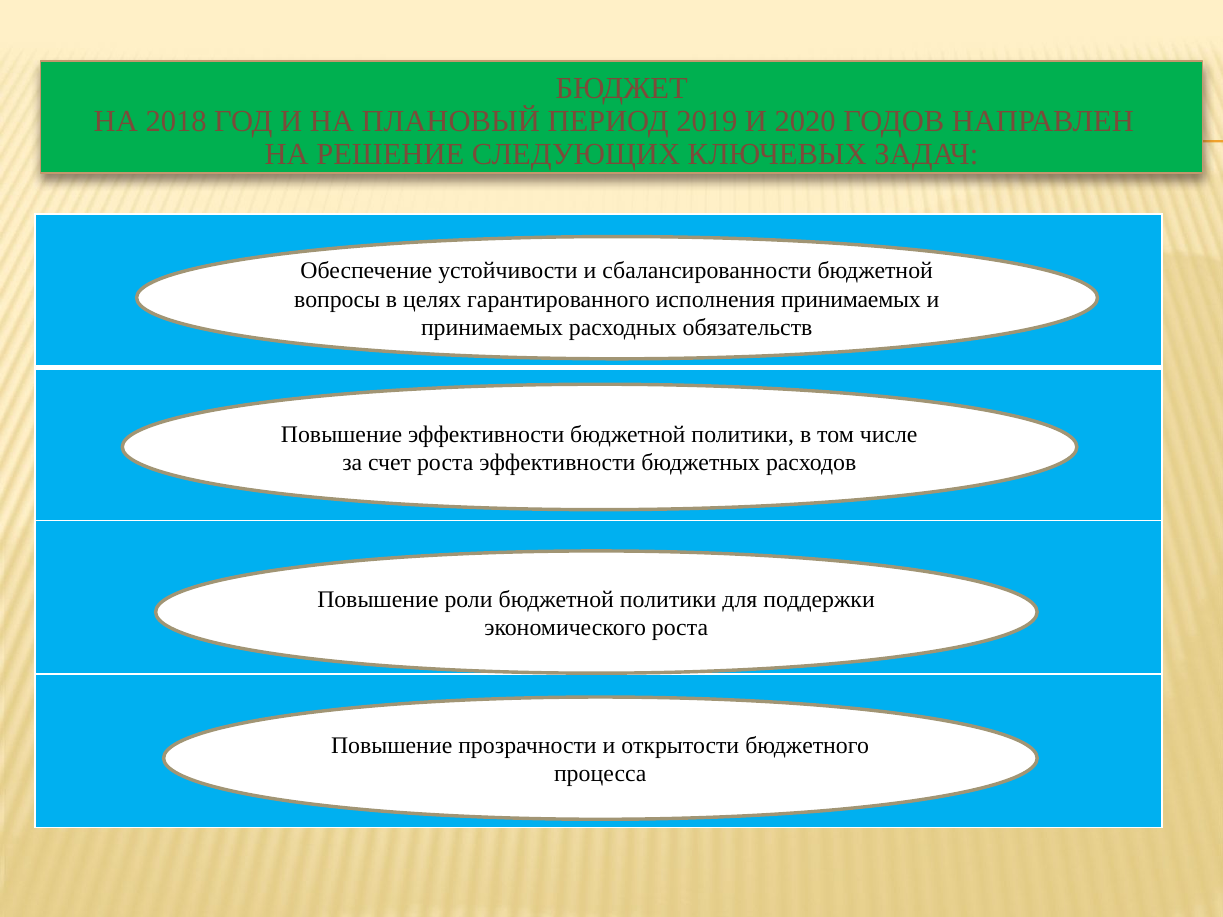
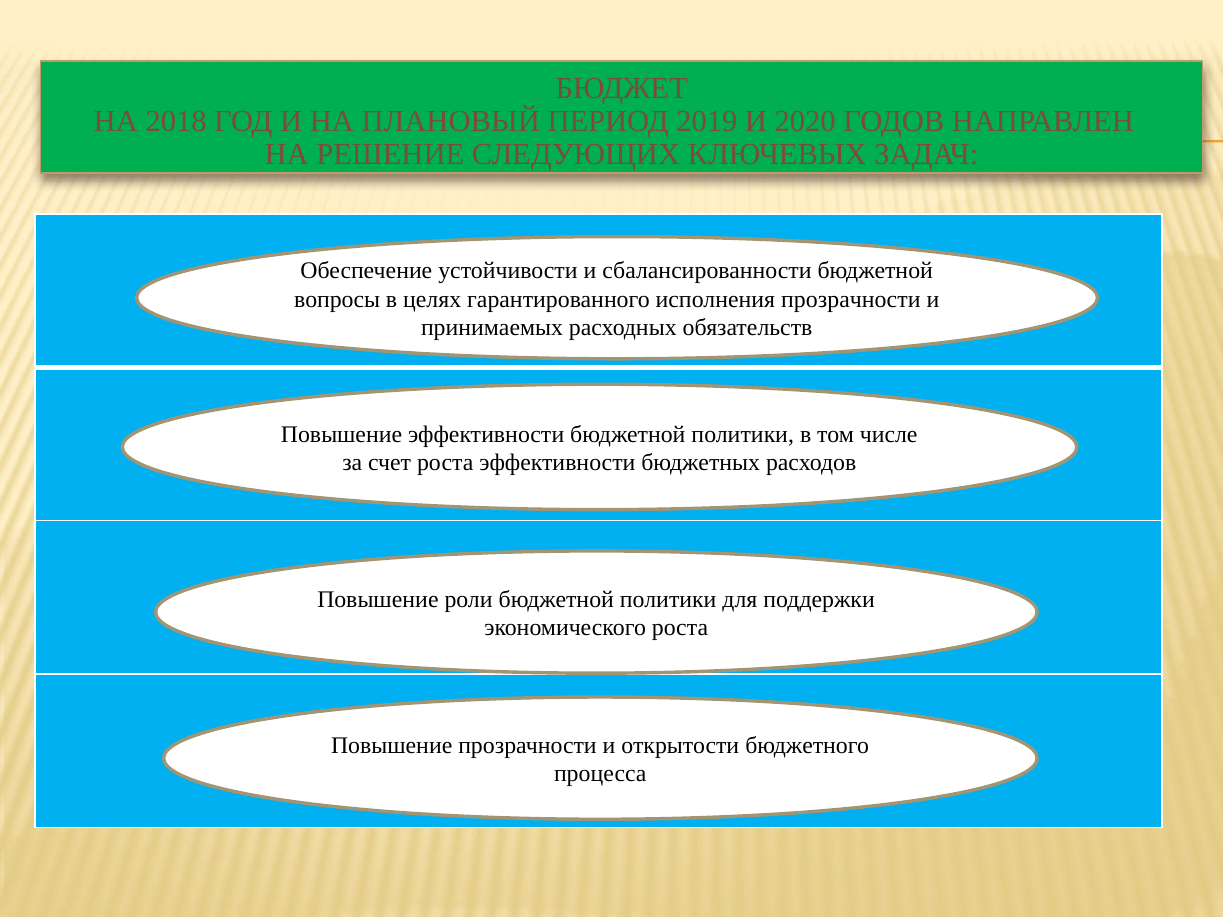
исполнения принимаемых: принимаемых -> прозрачности
